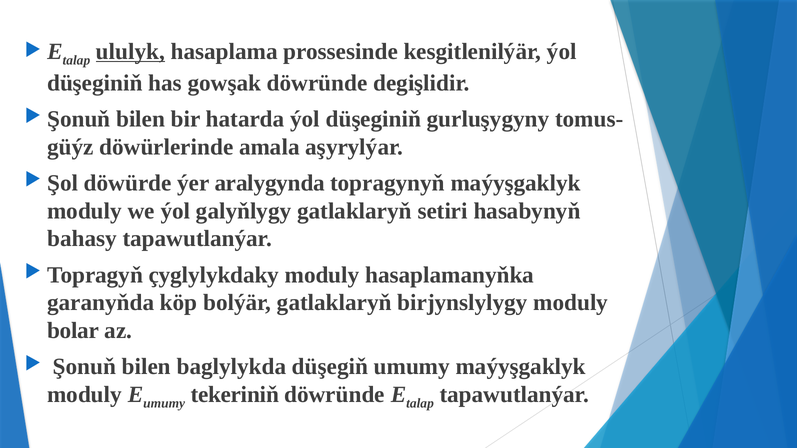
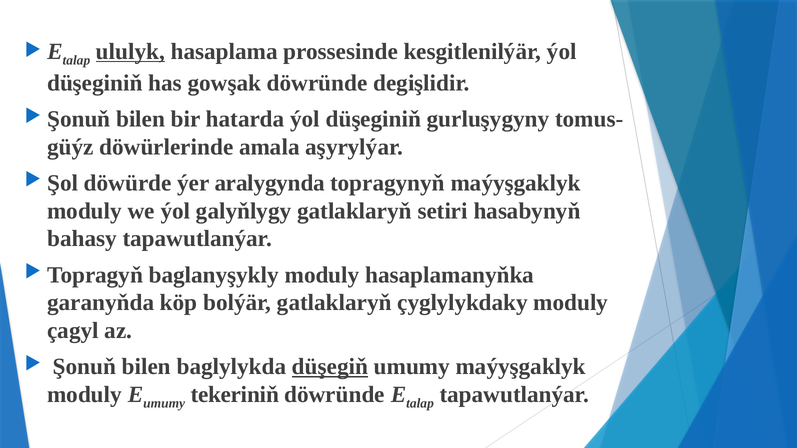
çyglylykdaky: çyglylykdaky -> baglanyşykly
birjynslylygy: birjynslylygy -> çyglylykdaky
bolar: bolar -> çagyl
düşegiň underline: none -> present
